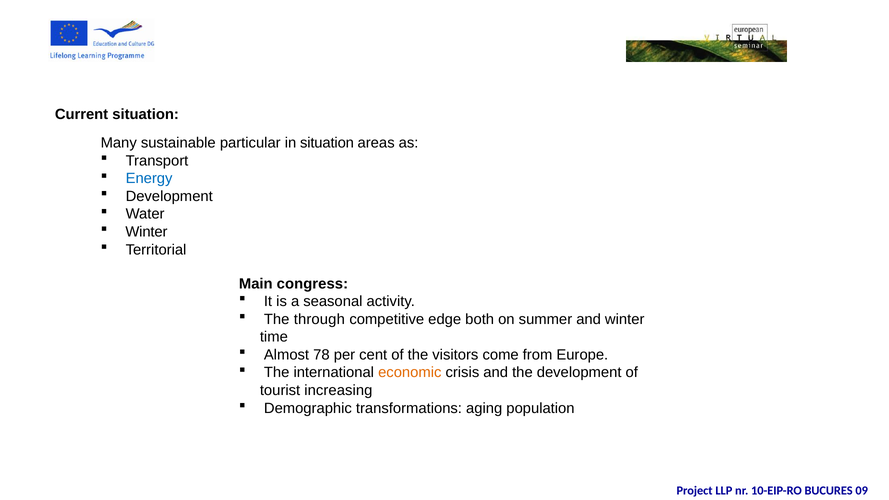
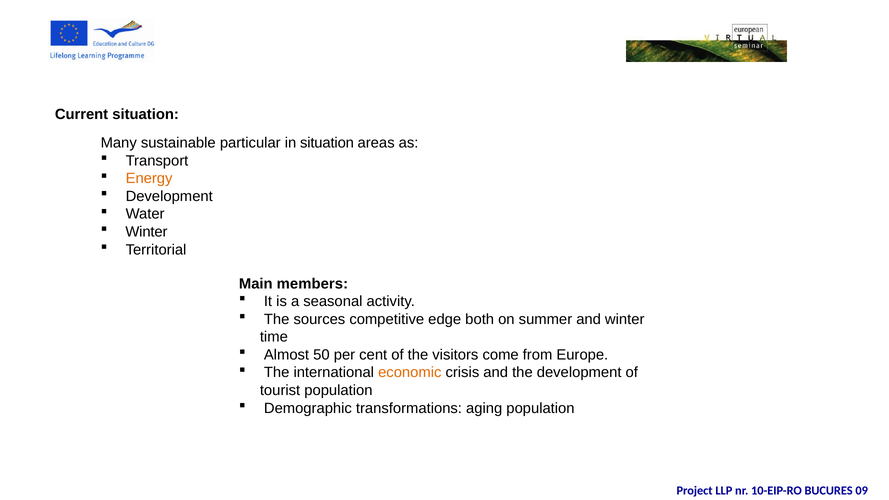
Energy colour: blue -> orange
congress: congress -> members
through: through -> sources
78: 78 -> 50
tourist increasing: increasing -> population
